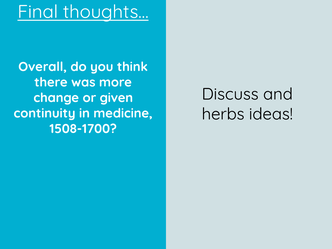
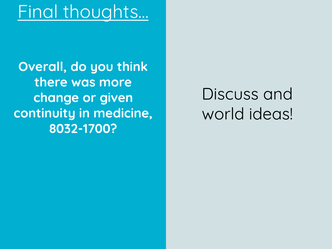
herbs: herbs -> world
1508-1700: 1508-1700 -> 8032-1700
